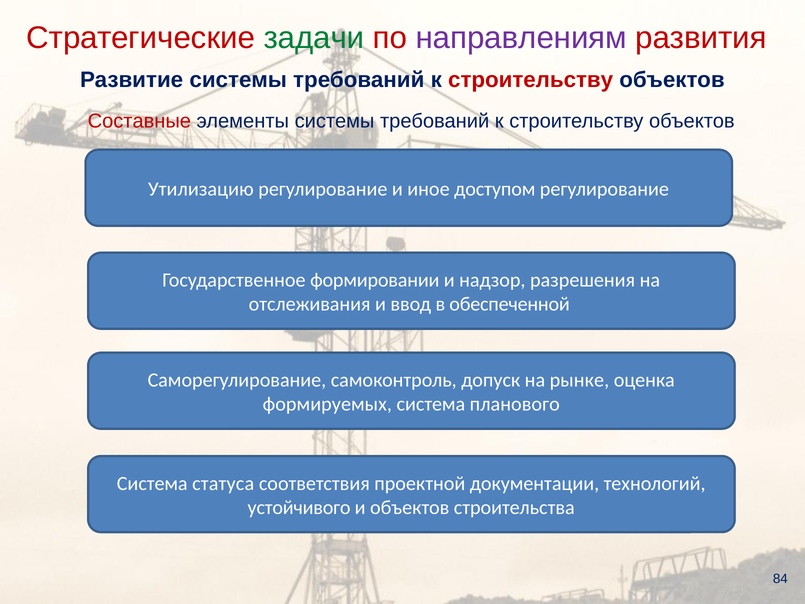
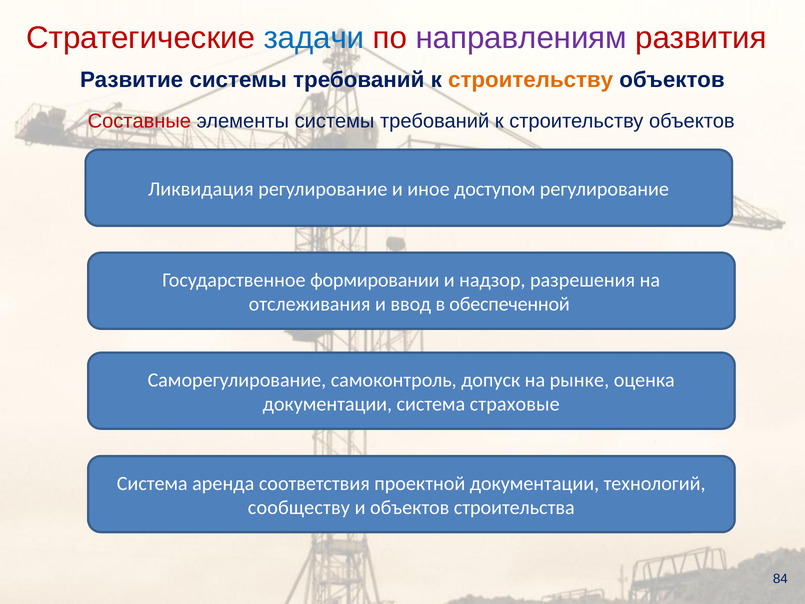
задачи colour: green -> blue
строительству at (531, 80) colour: red -> orange
Утилизацию: Утилизацию -> Ликвидация
формируемых at (327, 404): формируемых -> документации
планового: планового -> страховые
статуса: статуса -> аренда
устойчивого: устойчивого -> сообществу
